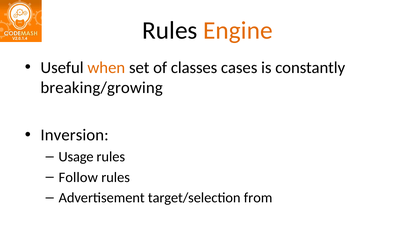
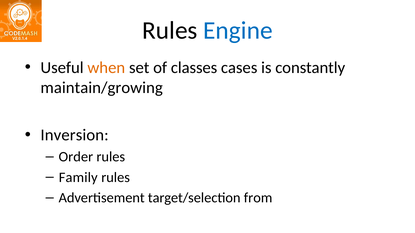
Engine colour: orange -> blue
breaking/growing: breaking/growing -> maintain/growing
Usage: Usage -> Order
Follow: Follow -> Family
